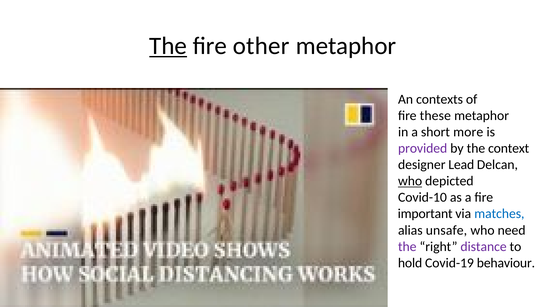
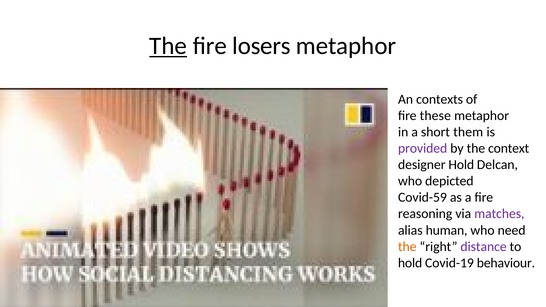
other: other -> losers
more: more -> them
designer Lead: Lead -> Hold
who at (410, 181) underline: present -> none
Covid-10: Covid-10 -> Covid-59
important: important -> reasoning
matches colour: blue -> purple
unsafe: unsafe -> human
the at (407, 247) colour: purple -> orange
